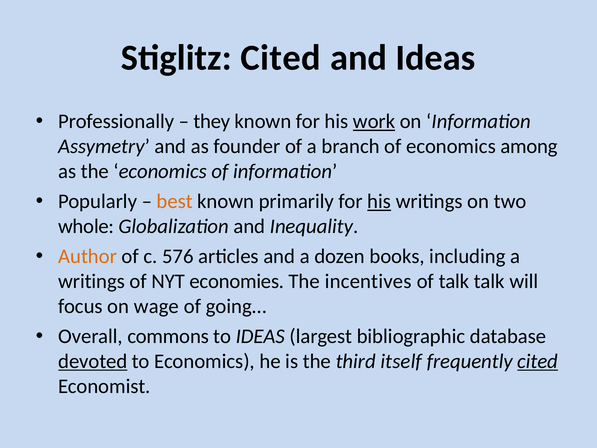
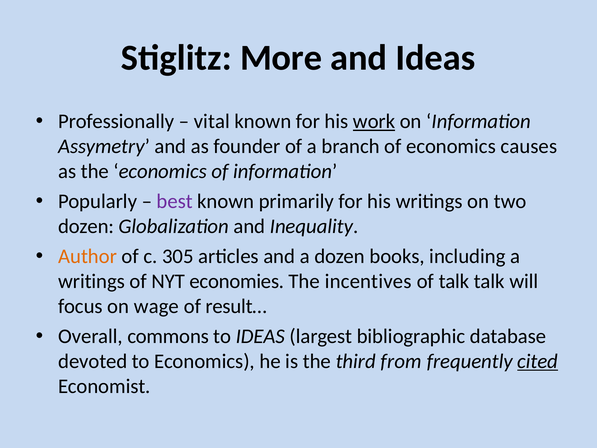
Stiglitz Cited: Cited -> More
they: they -> vital
among: among -> causes
best colour: orange -> purple
his at (379, 201) underline: present -> none
whole at (86, 226): whole -> dozen
576: 576 -> 305
going…: going… -> result…
devoted underline: present -> none
itself: itself -> from
